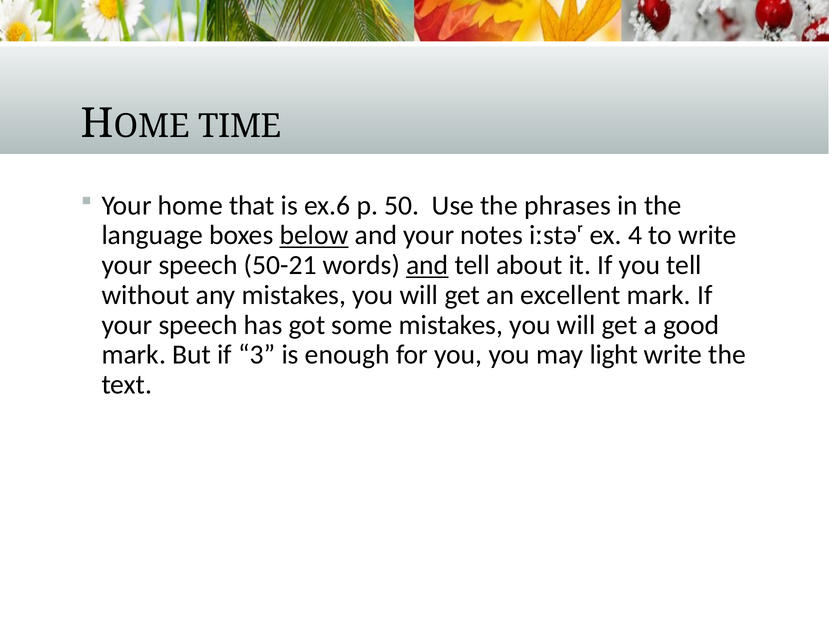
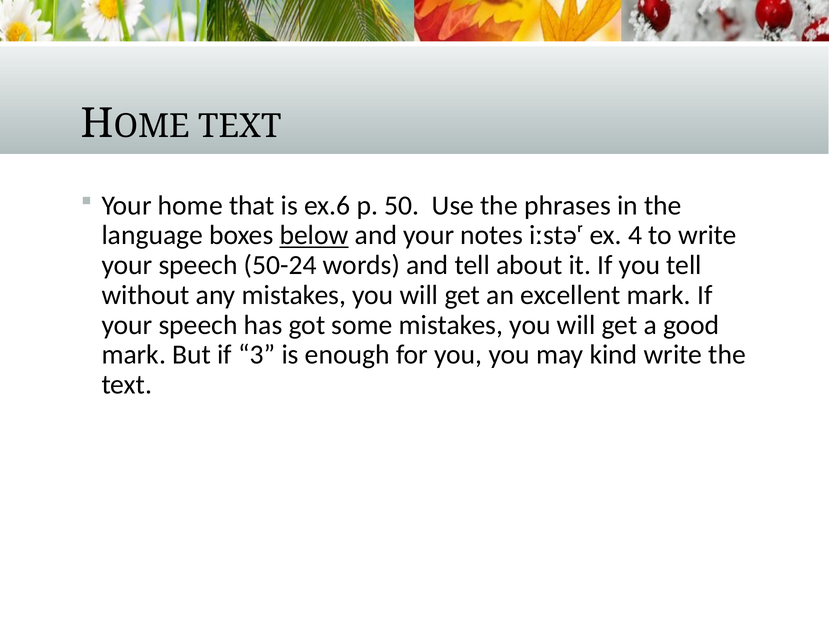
TIME at (240, 126): TIME -> TEXT
50-21: 50-21 -> 50-24
and at (427, 265) underline: present -> none
light: light -> kind
